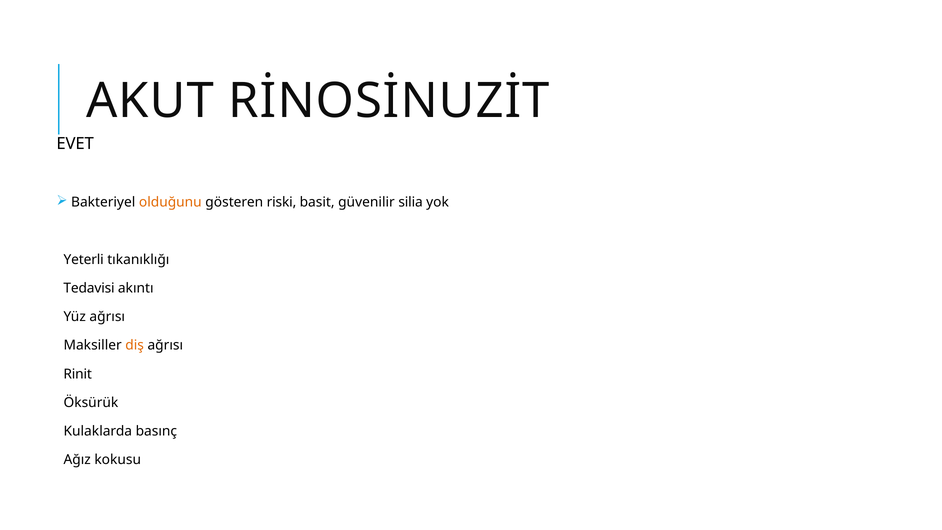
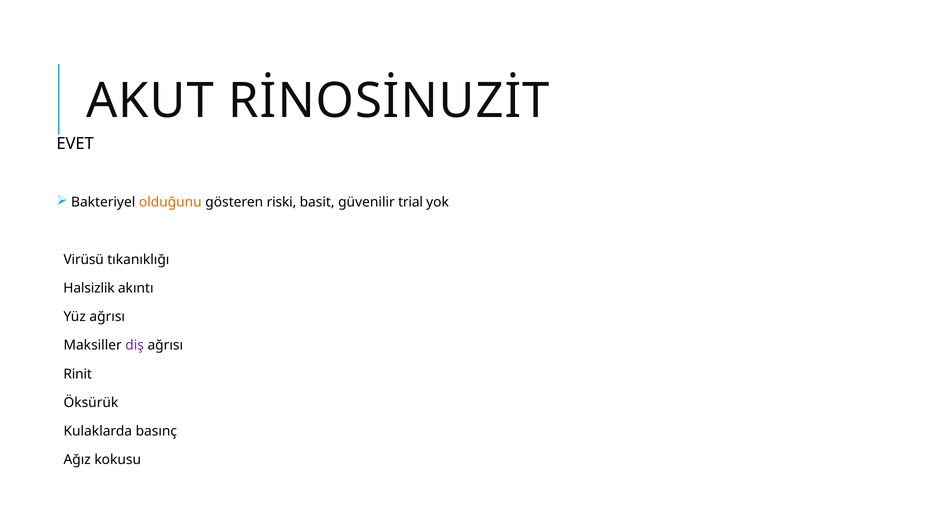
silia: silia -> trial
Yeterli: Yeterli -> Virüsü
Tedavisi: Tedavisi -> Halsizlik
diş colour: orange -> purple
